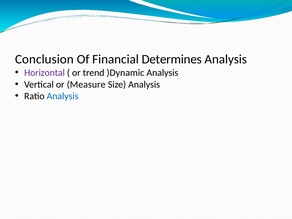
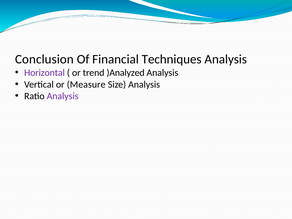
Determines: Determines -> Techniques
)Dynamic: )Dynamic -> )Analyzed
Analysis at (63, 96) colour: blue -> purple
